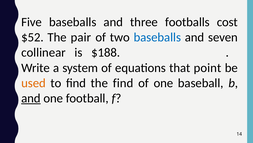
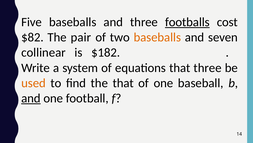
footballs underline: none -> present
$52: $52 -> $82
baseballs at (157, 37) colour: blue -> orange
$188: $188 -> $182
that point: point -> three
the find: find -> that
